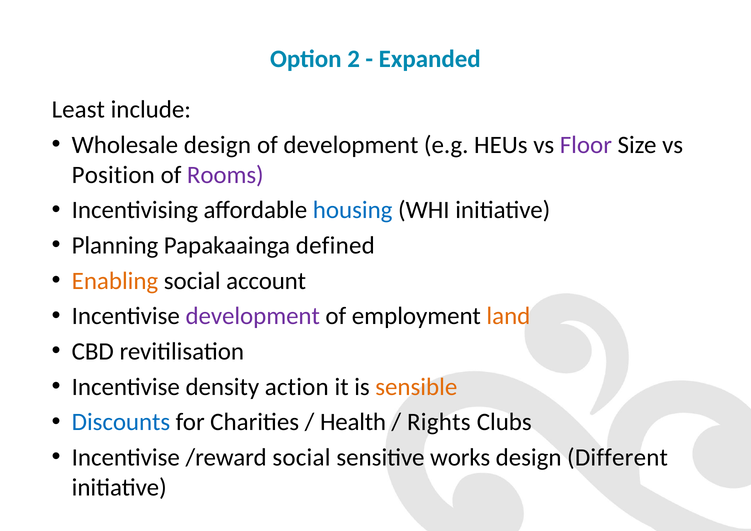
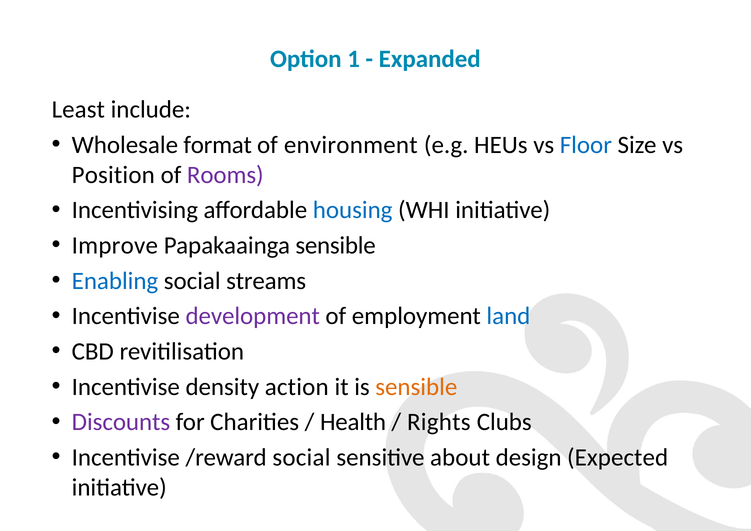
2: 2 -> 1
Wholesale design: design -> format
of development: development -> environment
Floor colour: purple -> blue
Planning: Planning -> Improve
Papakaainga defined: defined -> sensible
Enabling colour: orange -> blue
account: account -> streams
land colour: orange -> blue
Discounts colour: blue -> purple
works: works -> about
Different: Different -> Expected
